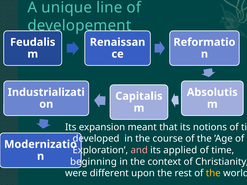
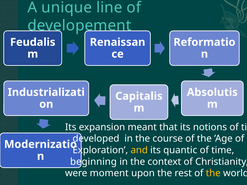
and colour: pink -> yellow
applied: applied -> quantic
different: different -> moment
